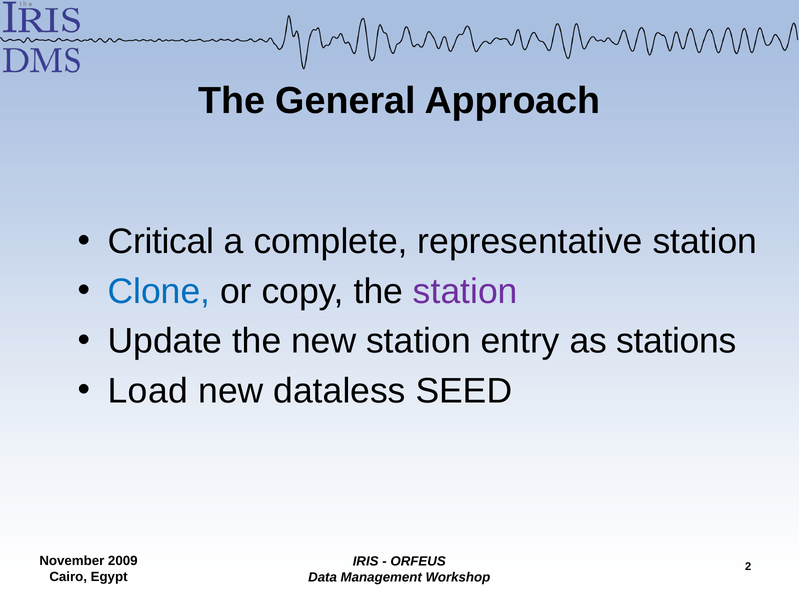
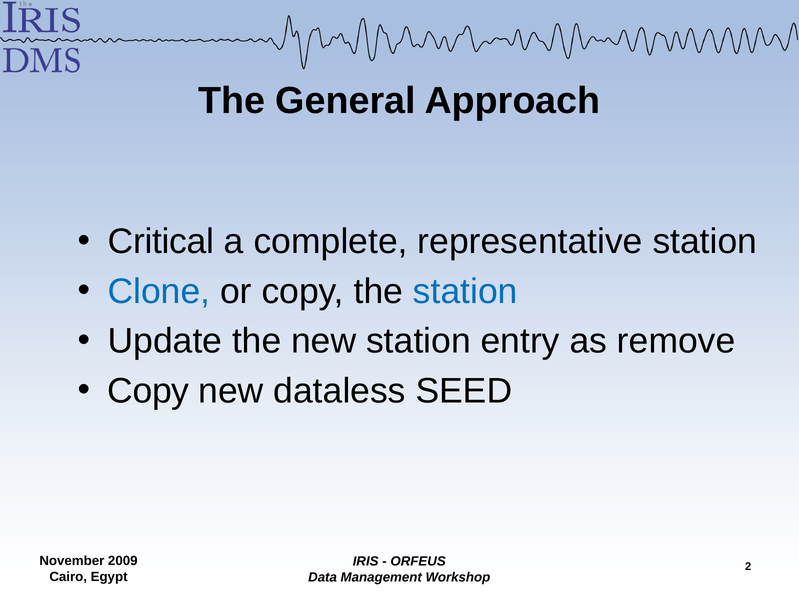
station at (465, 292) colour: purple -> blue
stations: stations -> remove
Load at (148, 391): Load -> Copy
